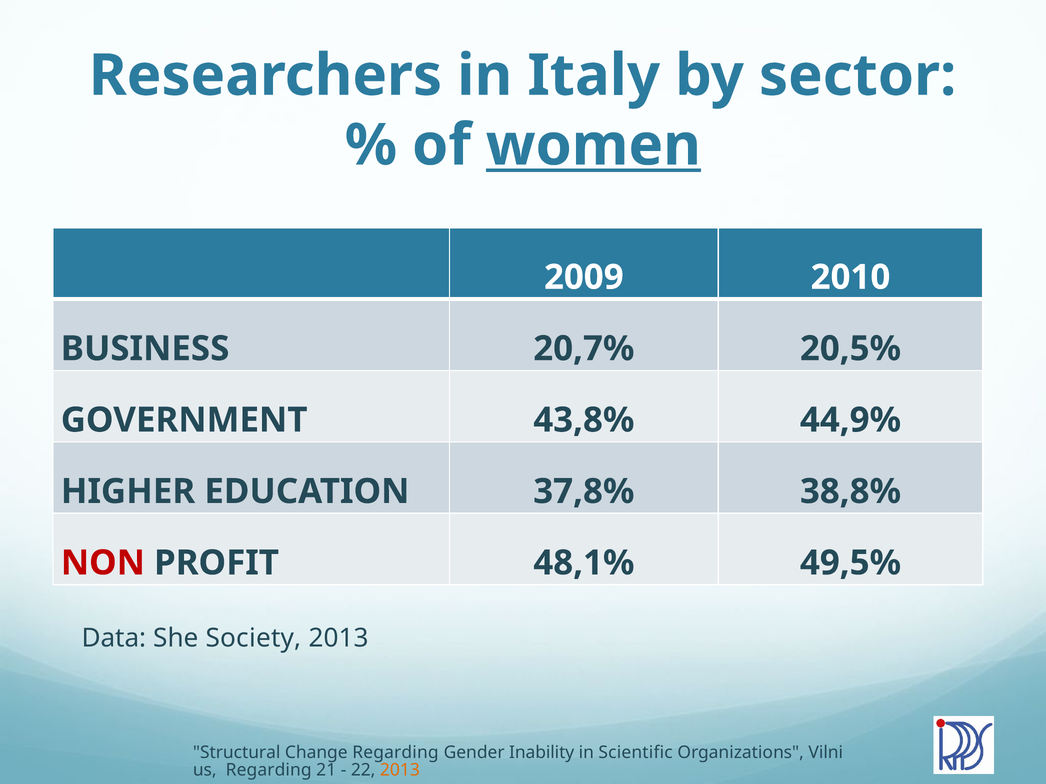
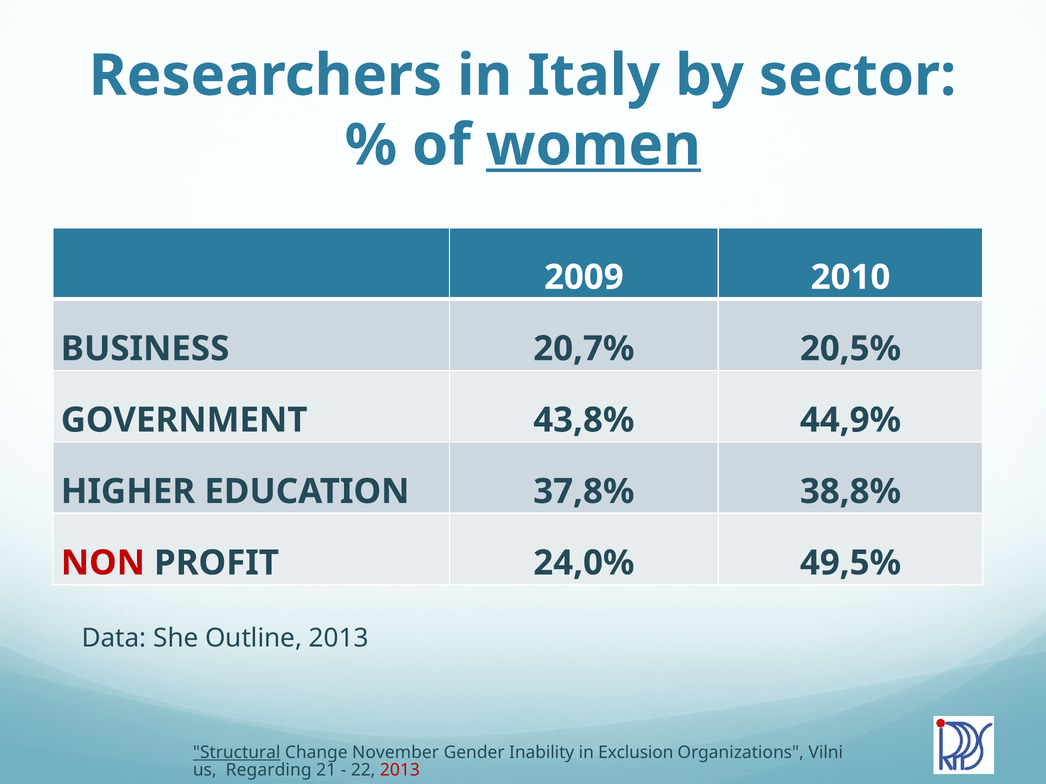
48,1%: 48,1% -> 24,0%
Society: Society -> Outline
Structural underline: none -> present
Change Regarding: Regarding -> November
Scientific: Scientific -> Exclusion
2013 at (400, 770) colour: orange -> red
